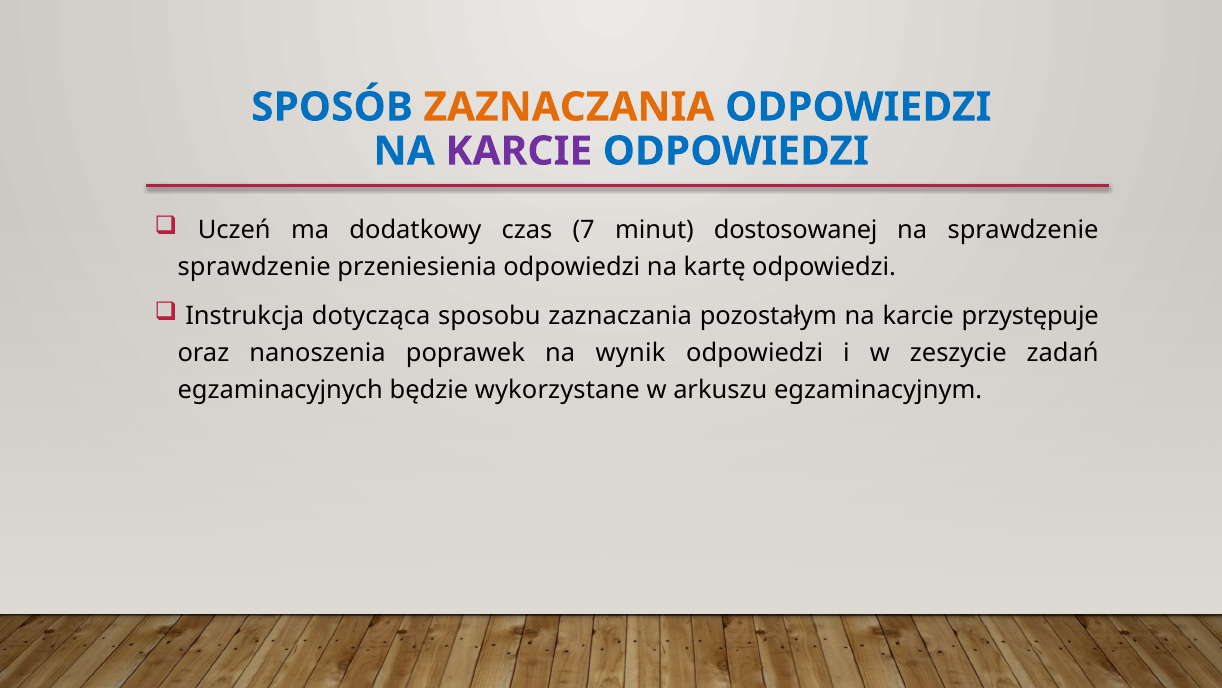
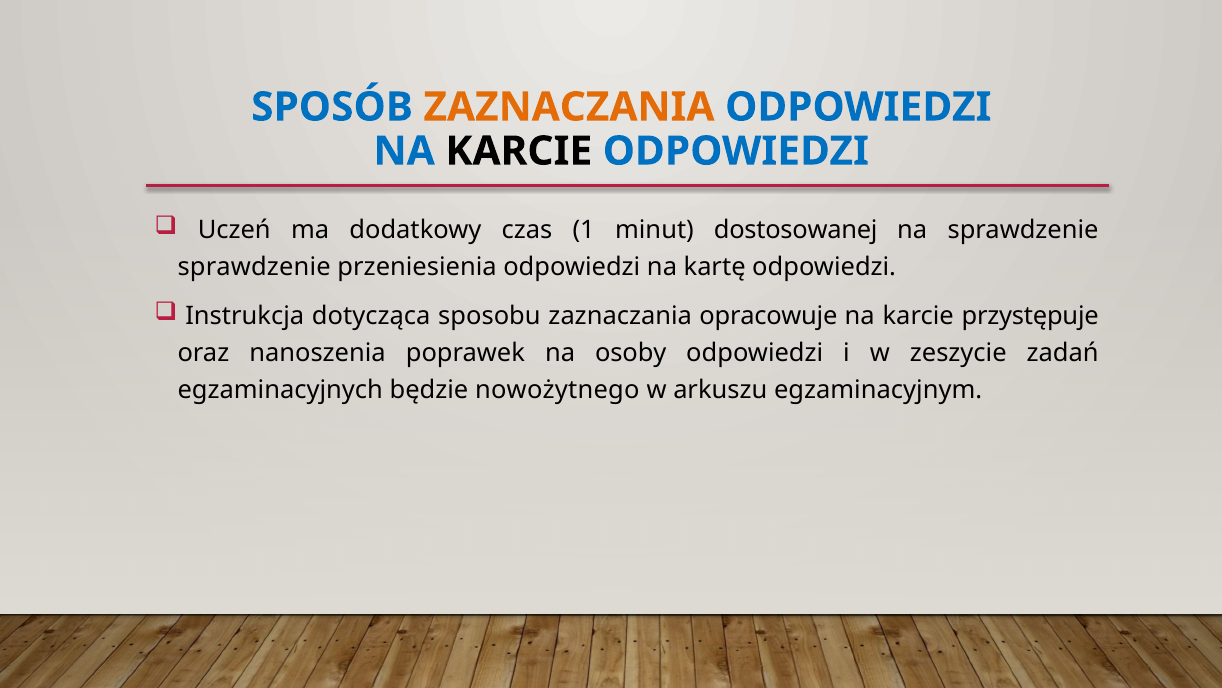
KARCIE at (519, 151) colour: purple -> black
7: 7 -> 1
pozostałym: pozostałym -> opracowuje
wynik: wynik -> osoby
wykorzystane: wykorzystane -> nowożytnego
